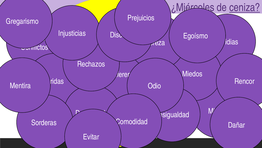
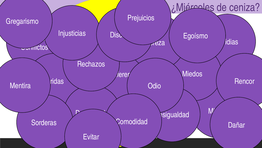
ceniza underline: present -> none
